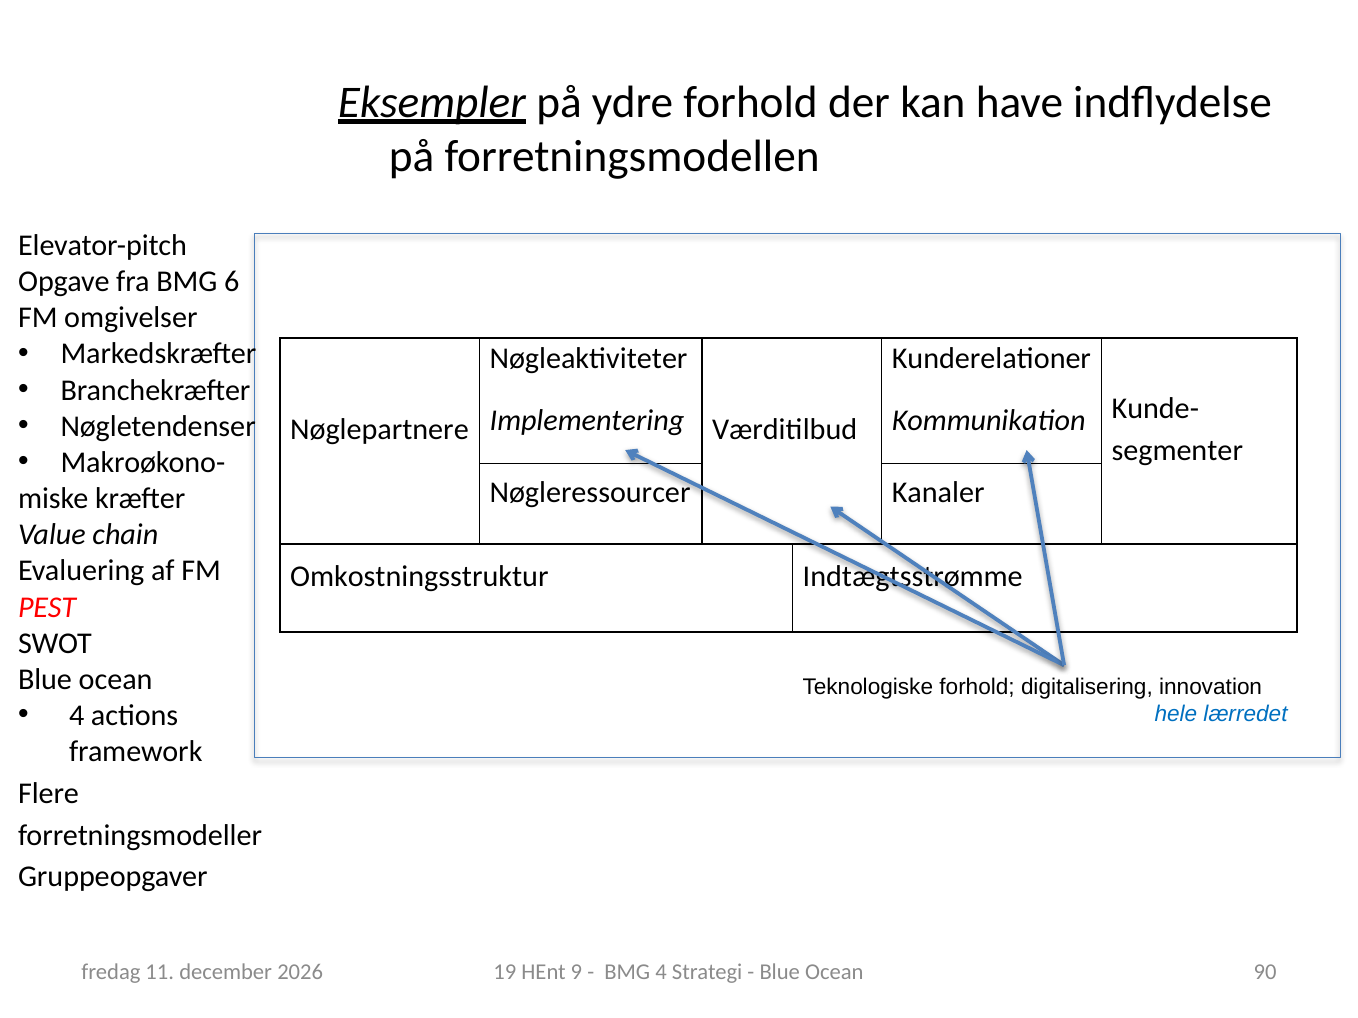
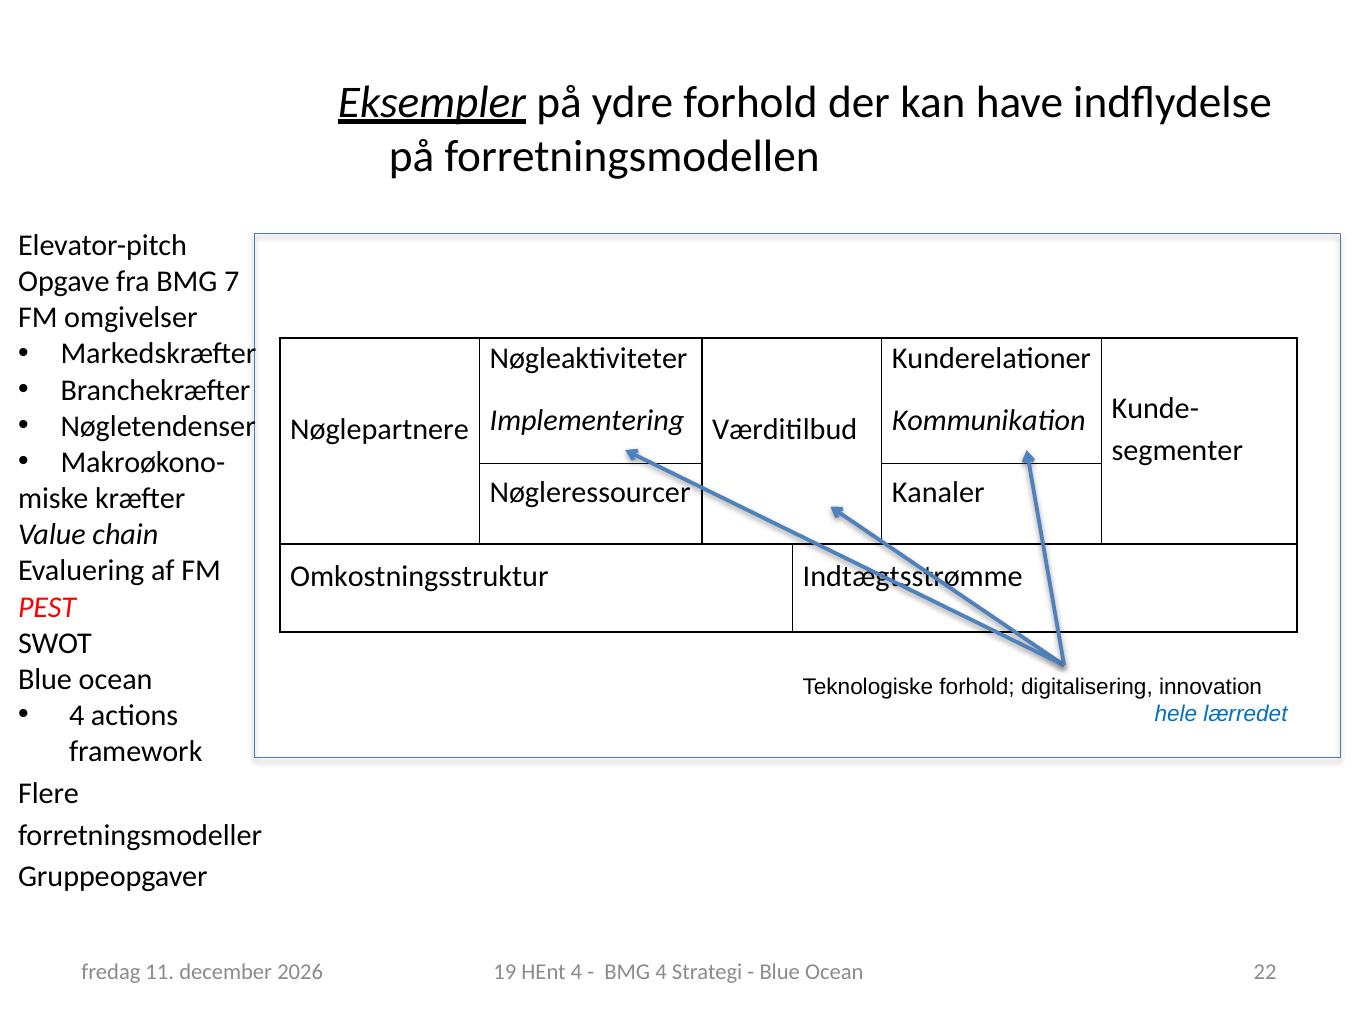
6: 6 -> 7
HEnt 9: 9 -> 4
90: 90 -> 22
